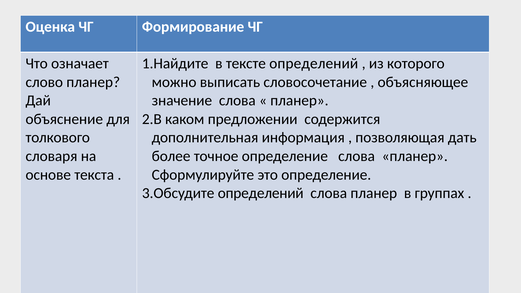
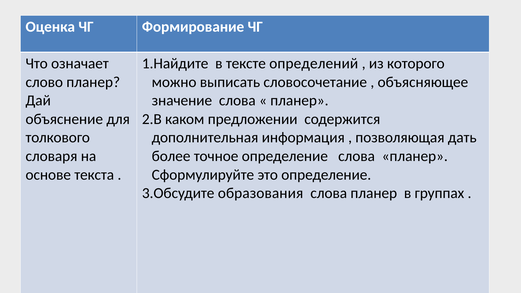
определений at (261, 193): определений -> образования
